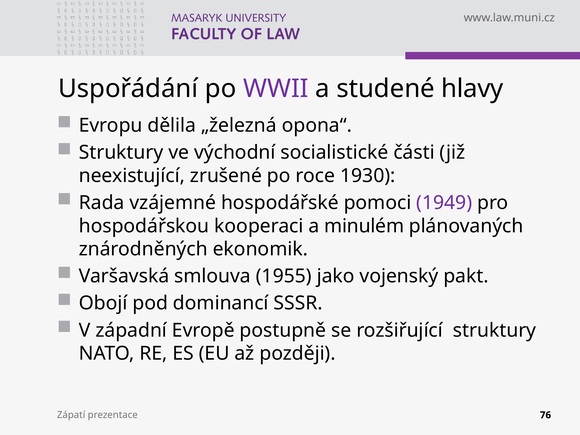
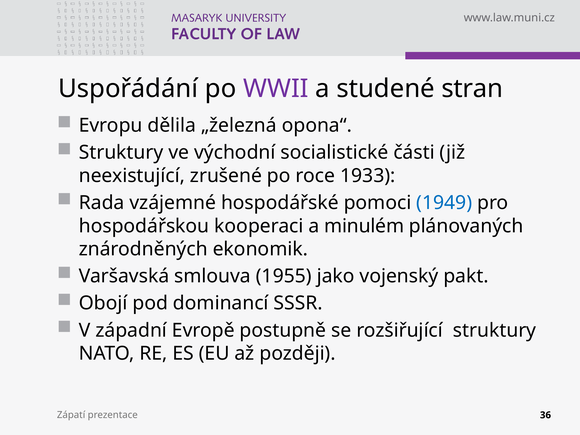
hlavy: hlavy -> stran
1930: 1930 -> 1933
1949 colour: purple -> blue
76: 76 -> 36
